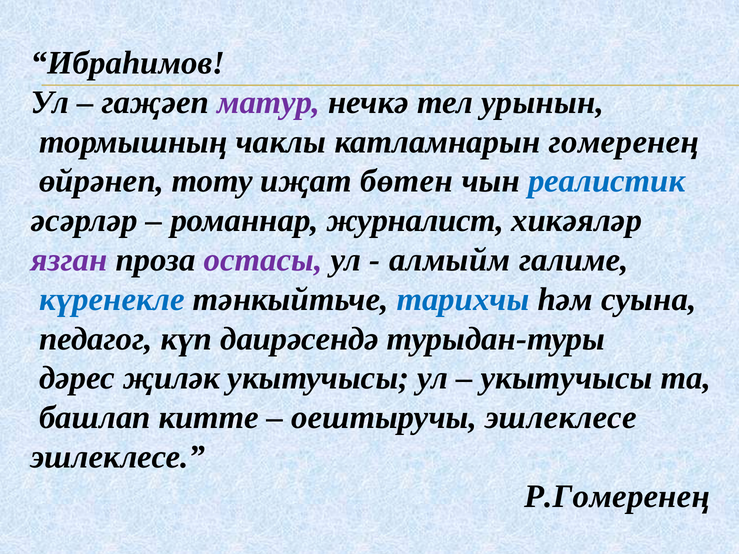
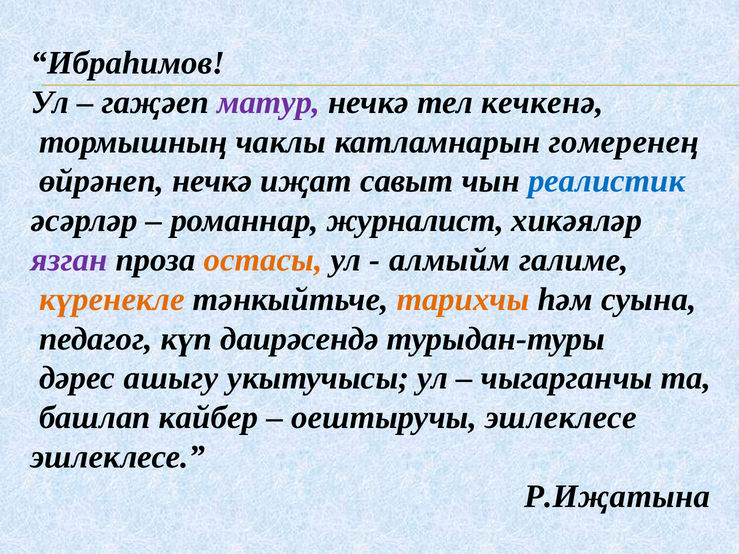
урынын: урынын -> кечкенә
өйрәнеп тоту: тоту -> нечкә
бөтен: бөтен -> савыт
остасы colour: purple -> orange
күренекле colour: blue -> orange
тарихчы colour: blue -> orange
җиләк: җиләк -> ашыгу
укытучысы at (567, 378): укытучысы -> чыгарганчы
китте: китте -> кайбер
Р.Гомеренең: Р.Гомеренең -> Р.Иҗатына
